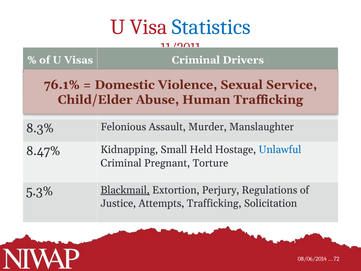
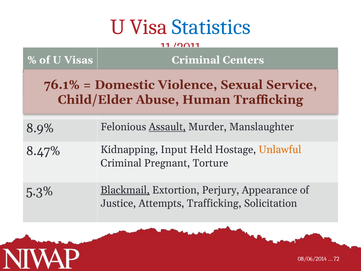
Drivers: Drivers -> Centers
8.3%: 8.3% -> 8.9%
Assault at (167, 127) underline: none -> present
Small: Small -> Input
Unlawful colour: blue -> orange
Regulations: Regulations -> Appearance
